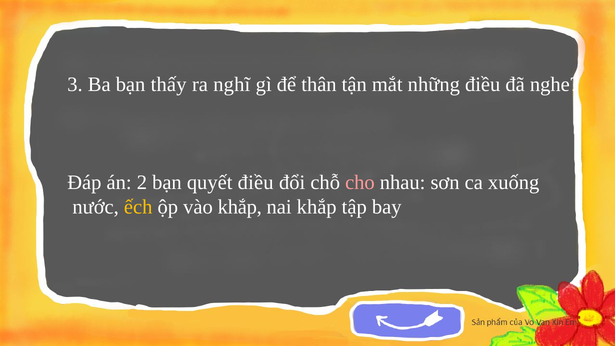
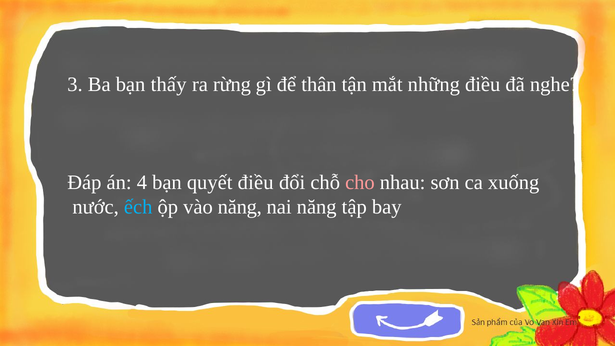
nghĩ: nghĩ -> rừng
2: 2 -> 4
ếch colour: yellow -> light blue
vào khắp: khắp -> năng
nai khắp: khắp -> năng
